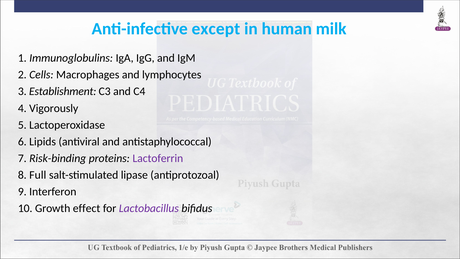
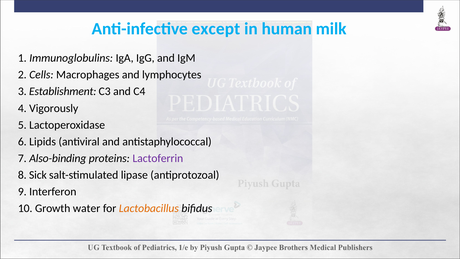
Risk-binding: Risk-binding -> Also-binding
Full: Full -> Sick
effect: effect -> water
Lactobacillus colour: purple -> orange
